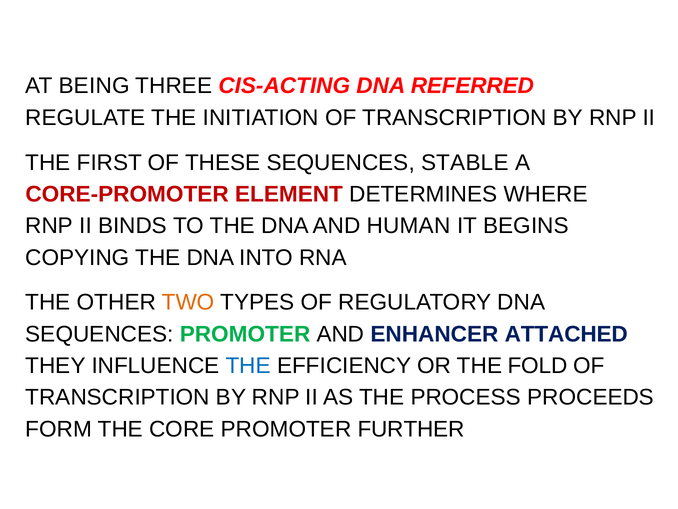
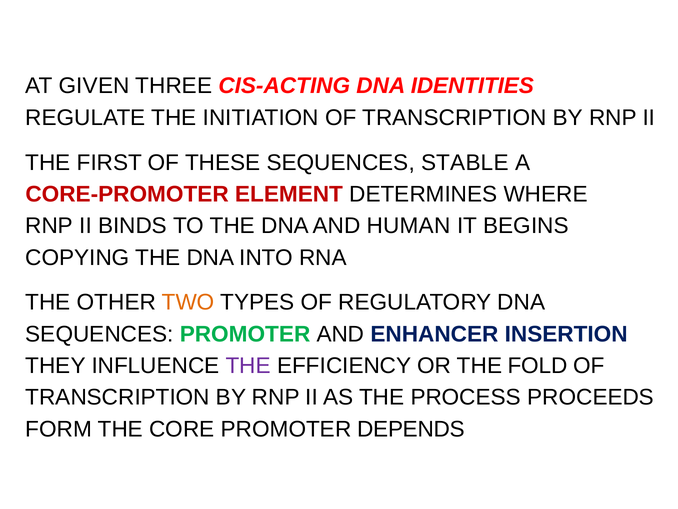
BEING: BEING -> GIVEN
REFERRED: REFERRED -> IDENTITIES
ATTACHED: ATTACHED -> INSERTION
THE at (248, 365) colour: blue -> purple
FURTHER: FURTHER -> DEPENDS
